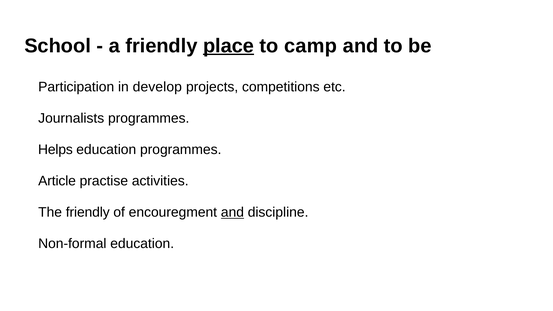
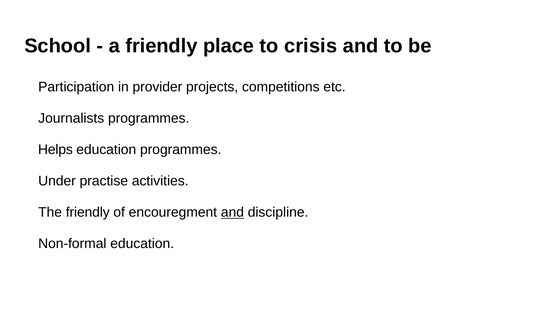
place underline: present -> none
camp: camp -> crisis
develop: develop -> provider
Article: Article -> Under
